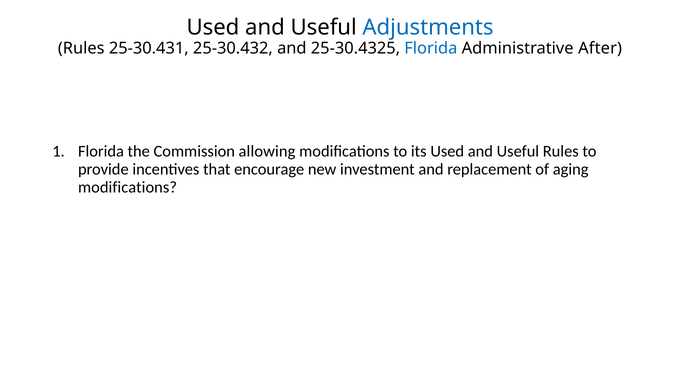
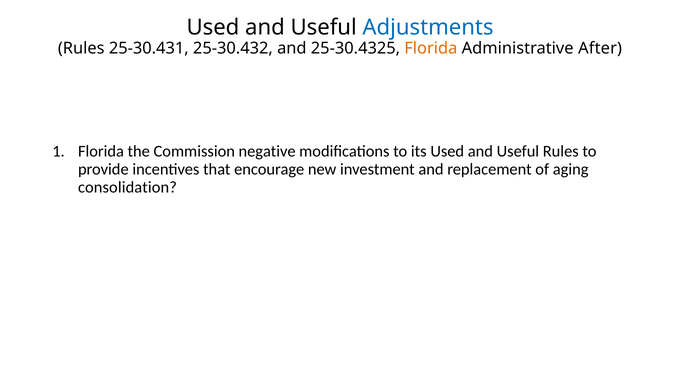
Florida at (431, 48) colour: blue -> orange
allowing: allowing -> negative
modifications at (128, 187): modifications -> consolidation
